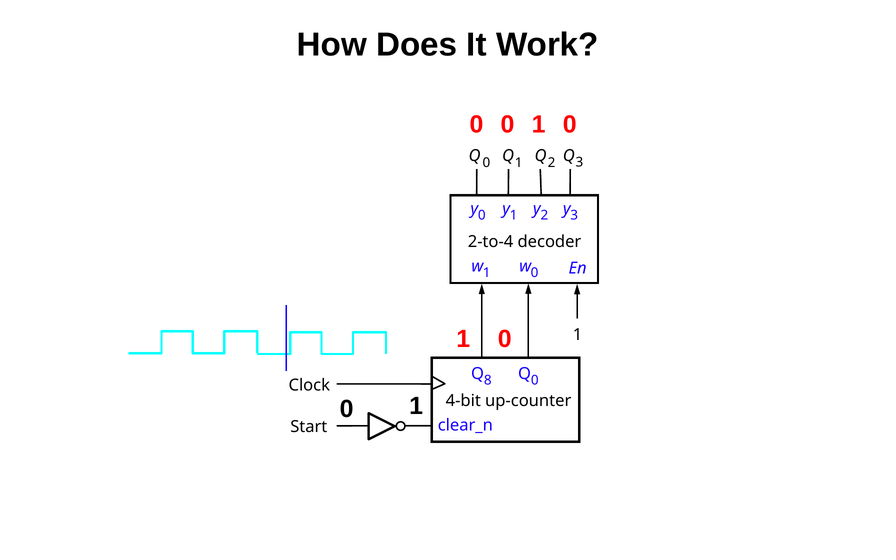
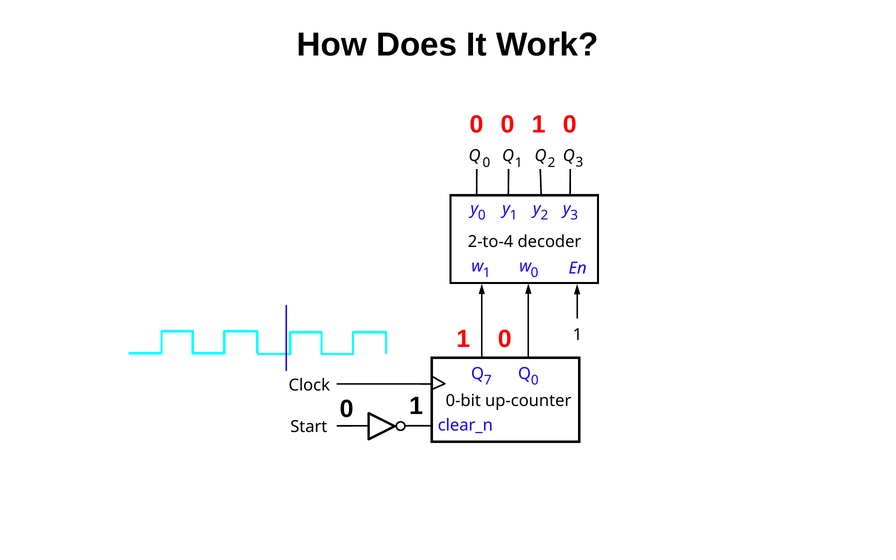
8: 8 -> 7
4-bit: 4-bit -> 0-bit
